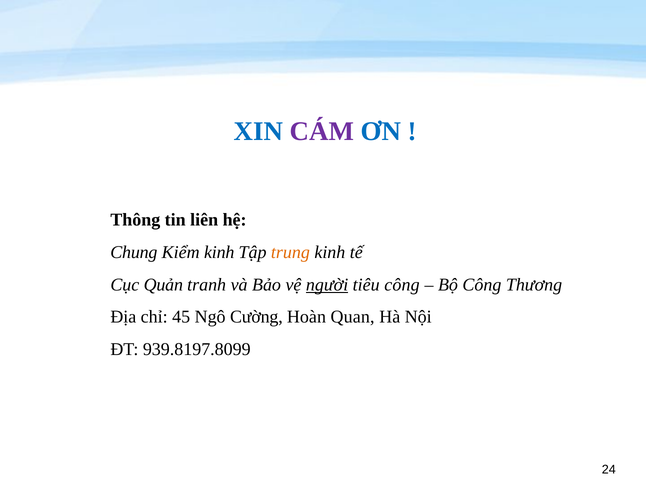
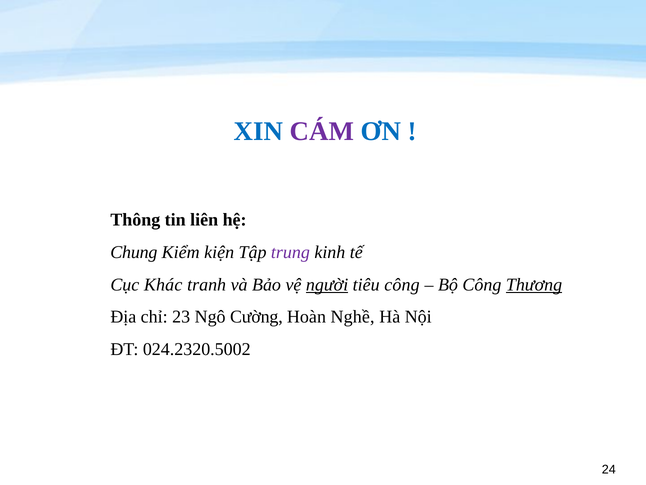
Kiểm kinh: kinh -> kiện
trung colour: orange -> purple
Quản: Quản -> Khác
Thương underline: none -> present
45: 45 -> 23
Quan: Quan -> Nghề
939.8197.8099: 939.8197.8099 -> 024.2320.5002
